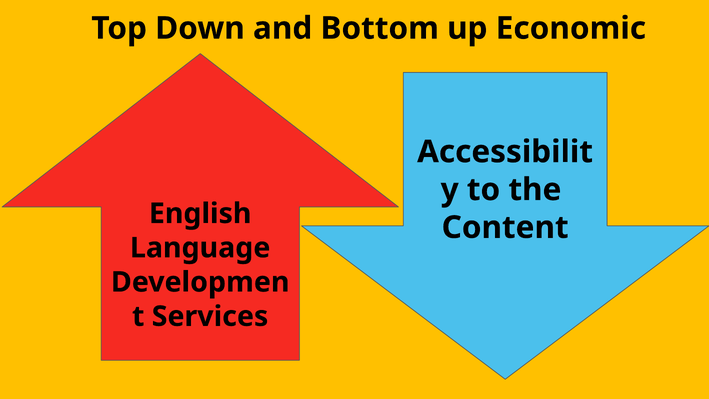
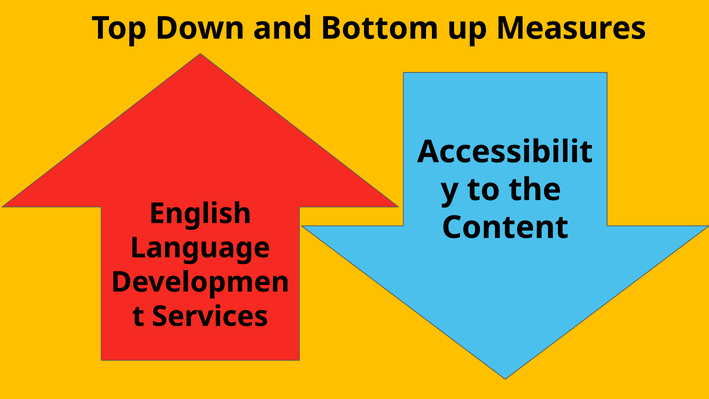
Economic: Economic -> Measures
